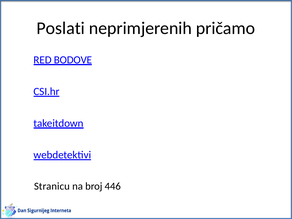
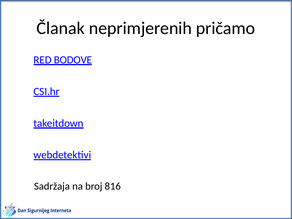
Poslati: Poslati -> Članak
Stranicu: Stranicu -> Sadržaja
446: 446 -> 816
